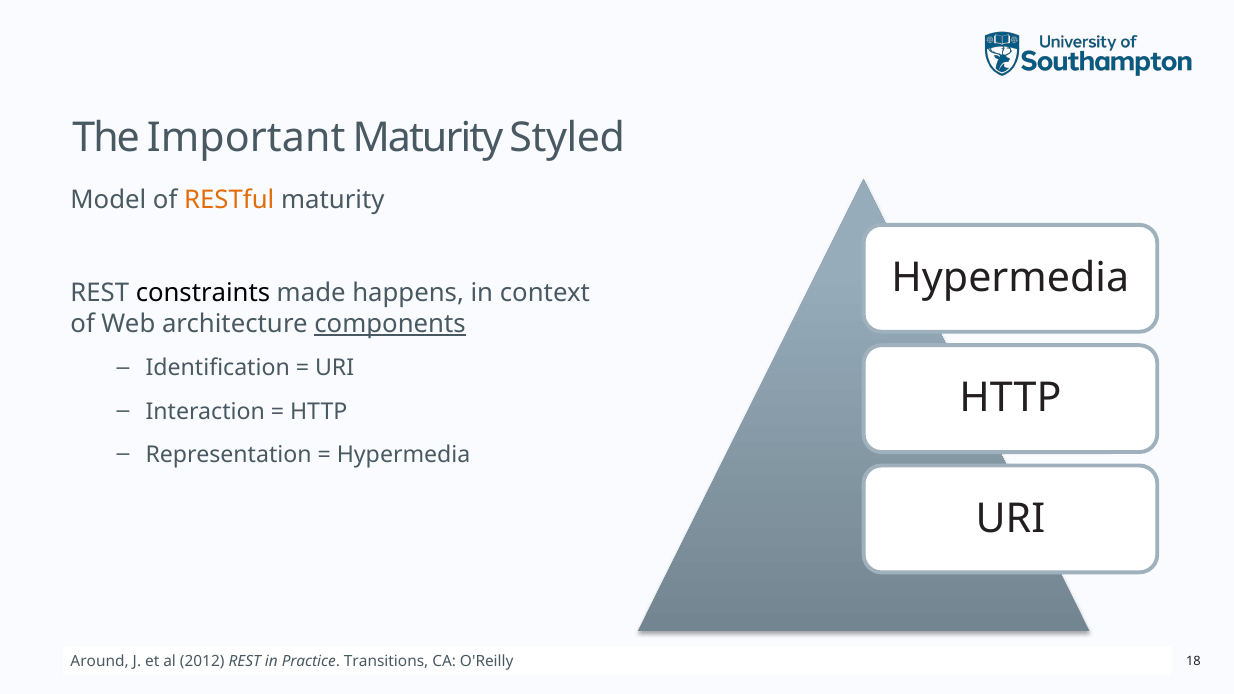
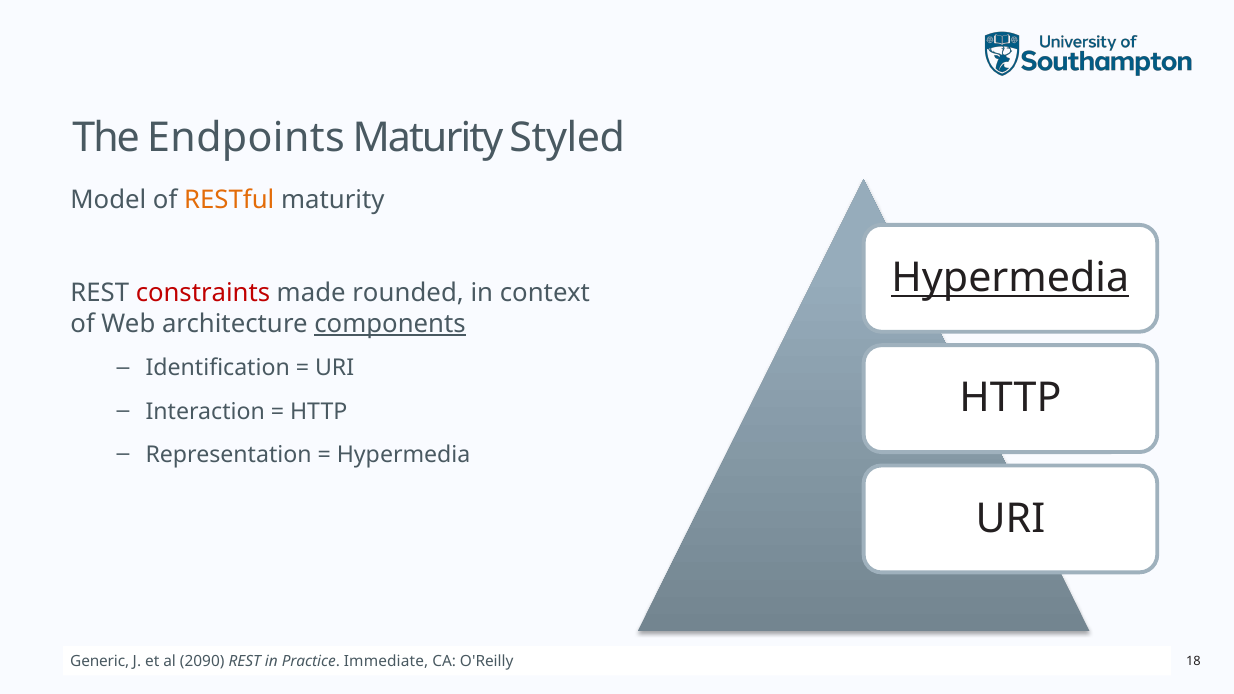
Important: Important -> Endpoints
Hypermedia at (1010, 278) underline: none -> present
constraints colour: black -> red
happens: happens -> rounded
Around: Around -> Generic
2012: 2012 -> 2090
Transitions: Transitions -> Immediate
